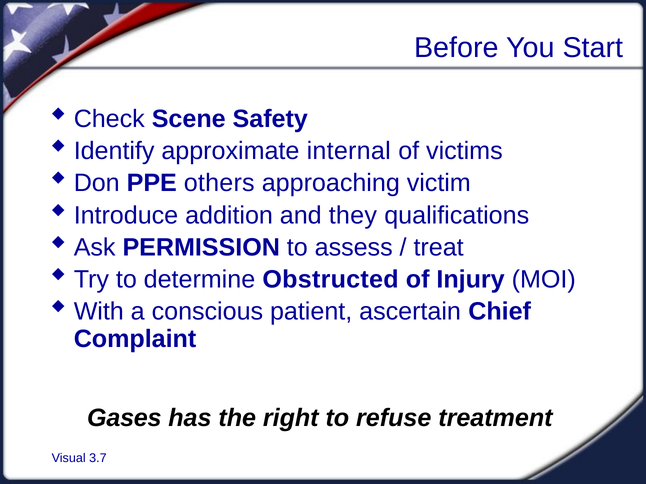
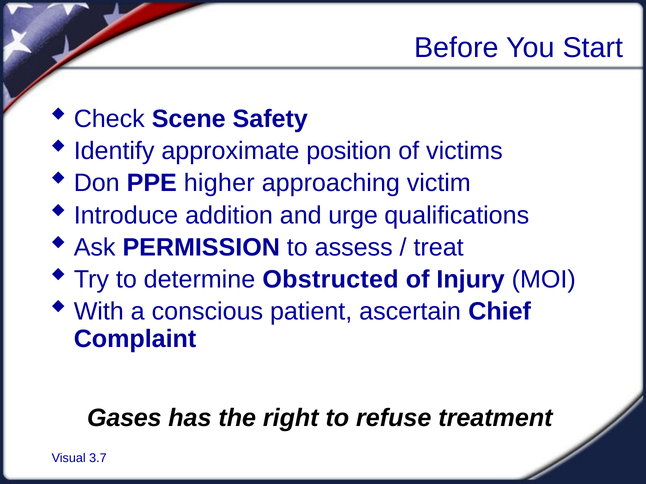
internal: internal -> position
others: others -> higher
they: they -> urge
